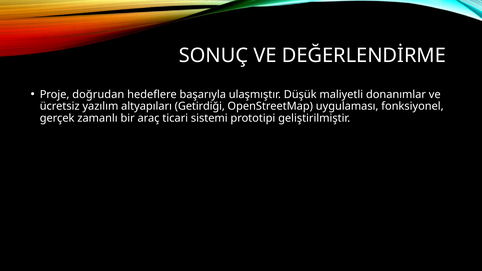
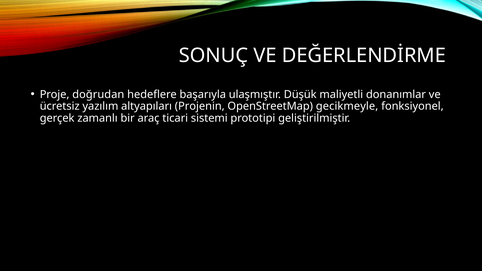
Getirdiği: Getirdiği -> Projenin
uygulaması: uygulaması -> gecikmeyle
